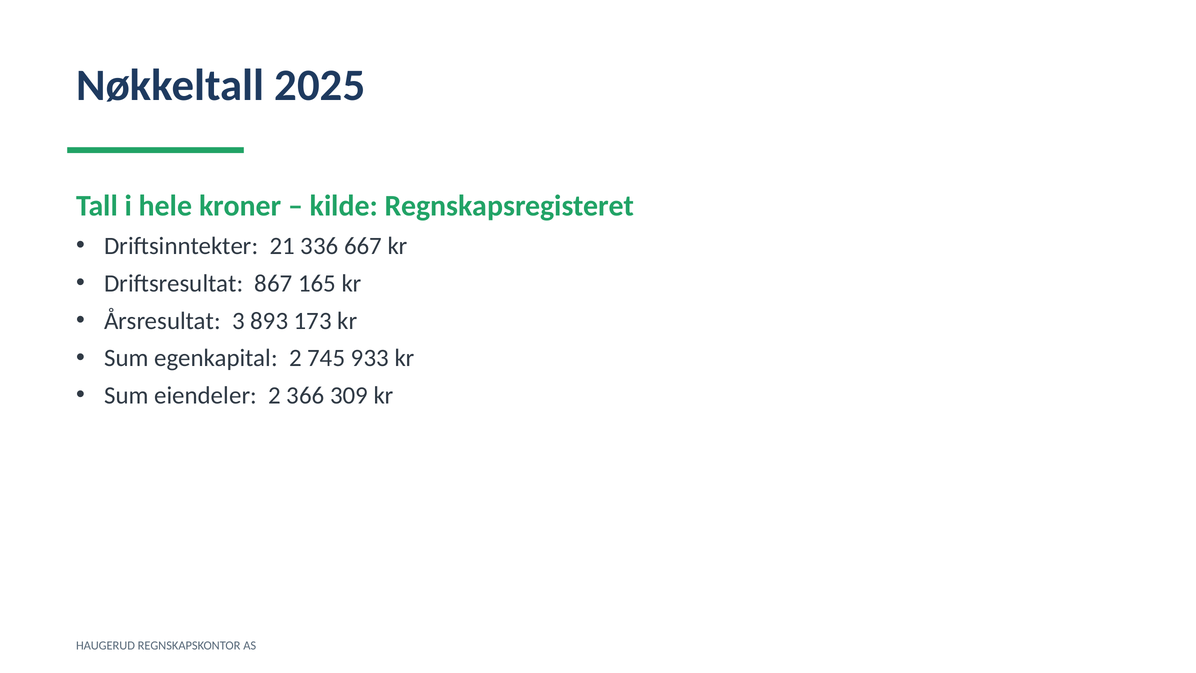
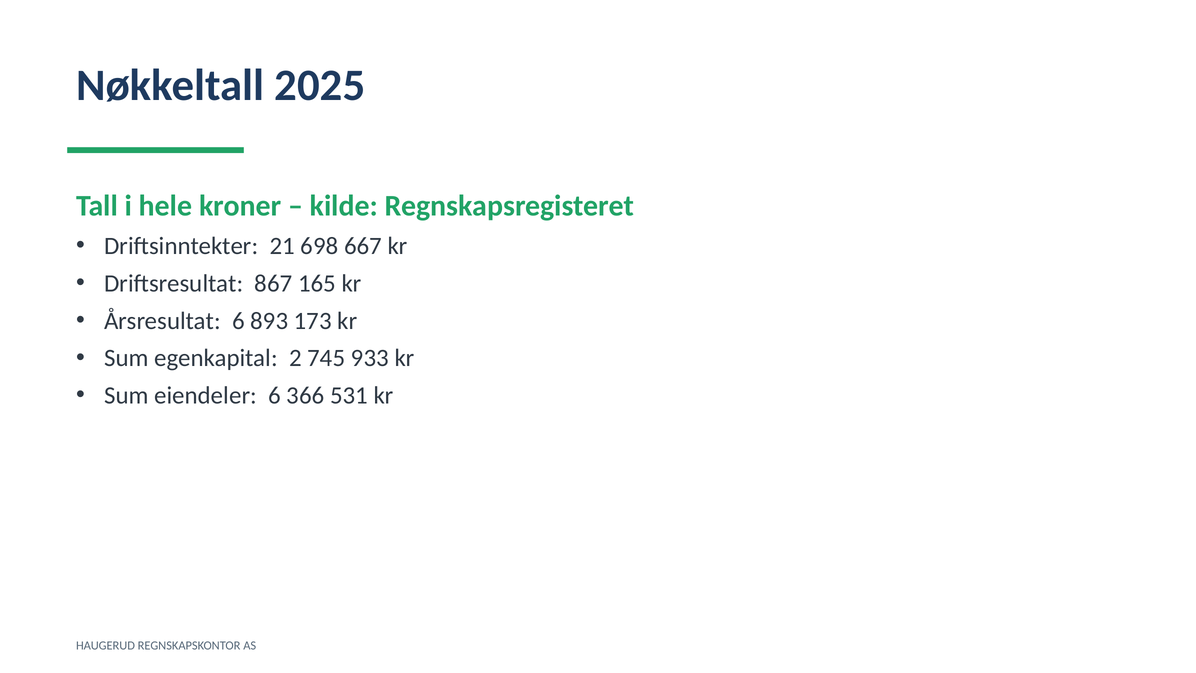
336: 336 -> 698
Årsresultat 3: 3 -> 6
eiendeler 2: 2 -> 6
309: 309 -> 531
